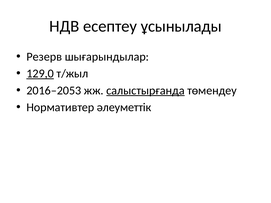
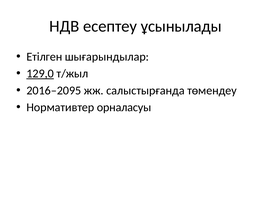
Резерв: Резерв -> Етілген
2016–2053: 2016–2053 -> 2016–2095
салыстырғанда underline: present -> none
әлеуметтік: әлеуметтік -> орналасуы
